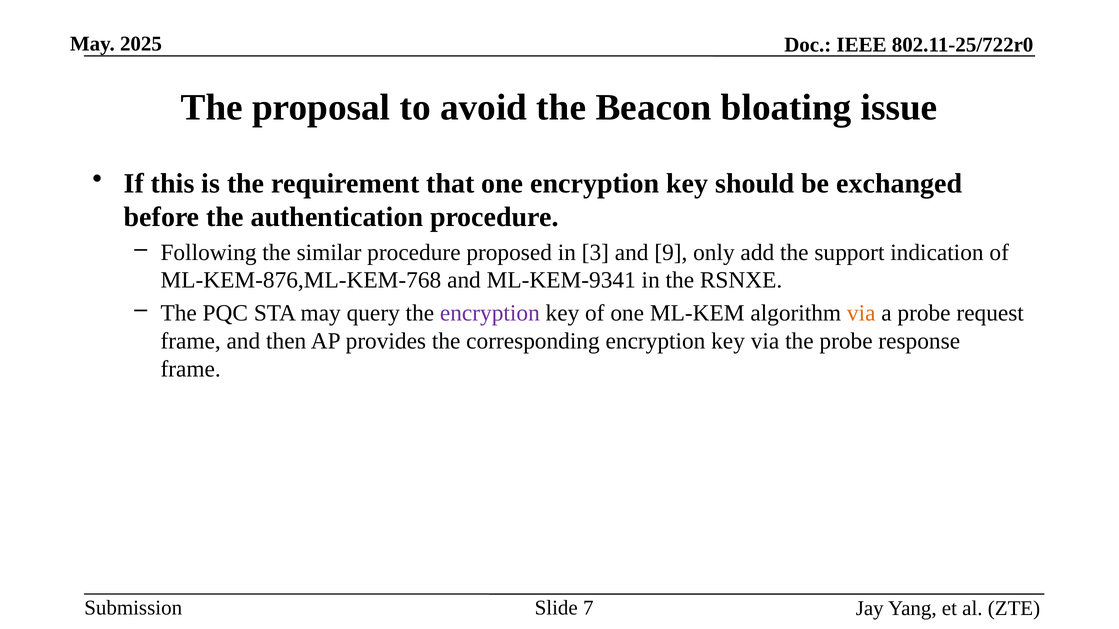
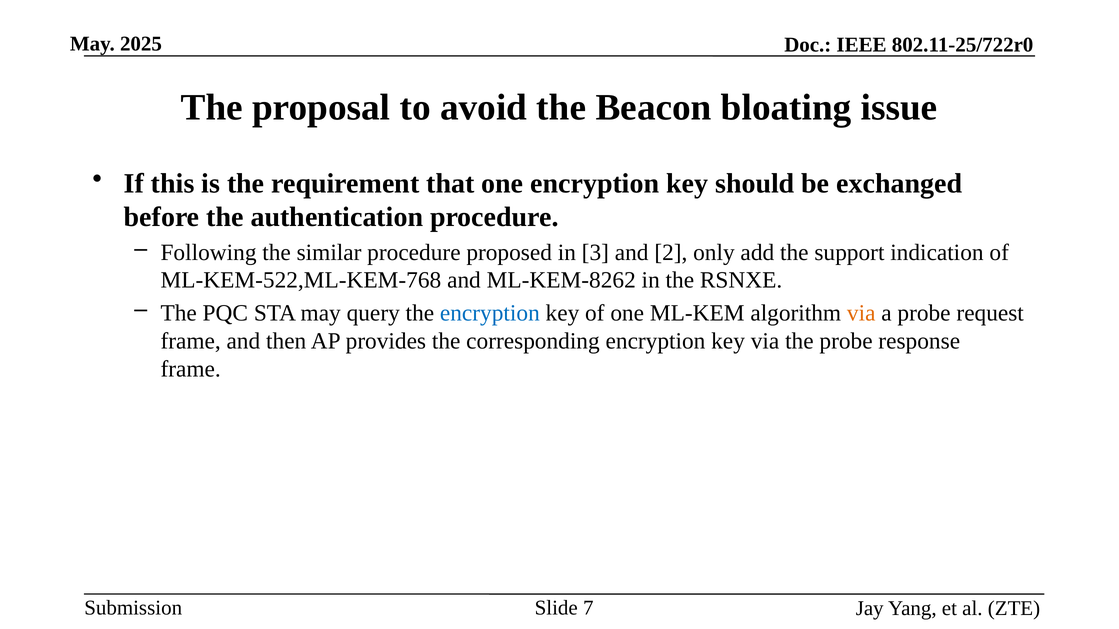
9: 9 -> 2
ML-KEM-876,ML-KEM-768: ML-KEM-876,ML-KEM-768 -> ML-KEM-522,ML-KEM-768
ML-KEM-9341: ML-KEM-9341 -> ML-KEM-8262
encryption at (490, 313) colour: purple -> blue
